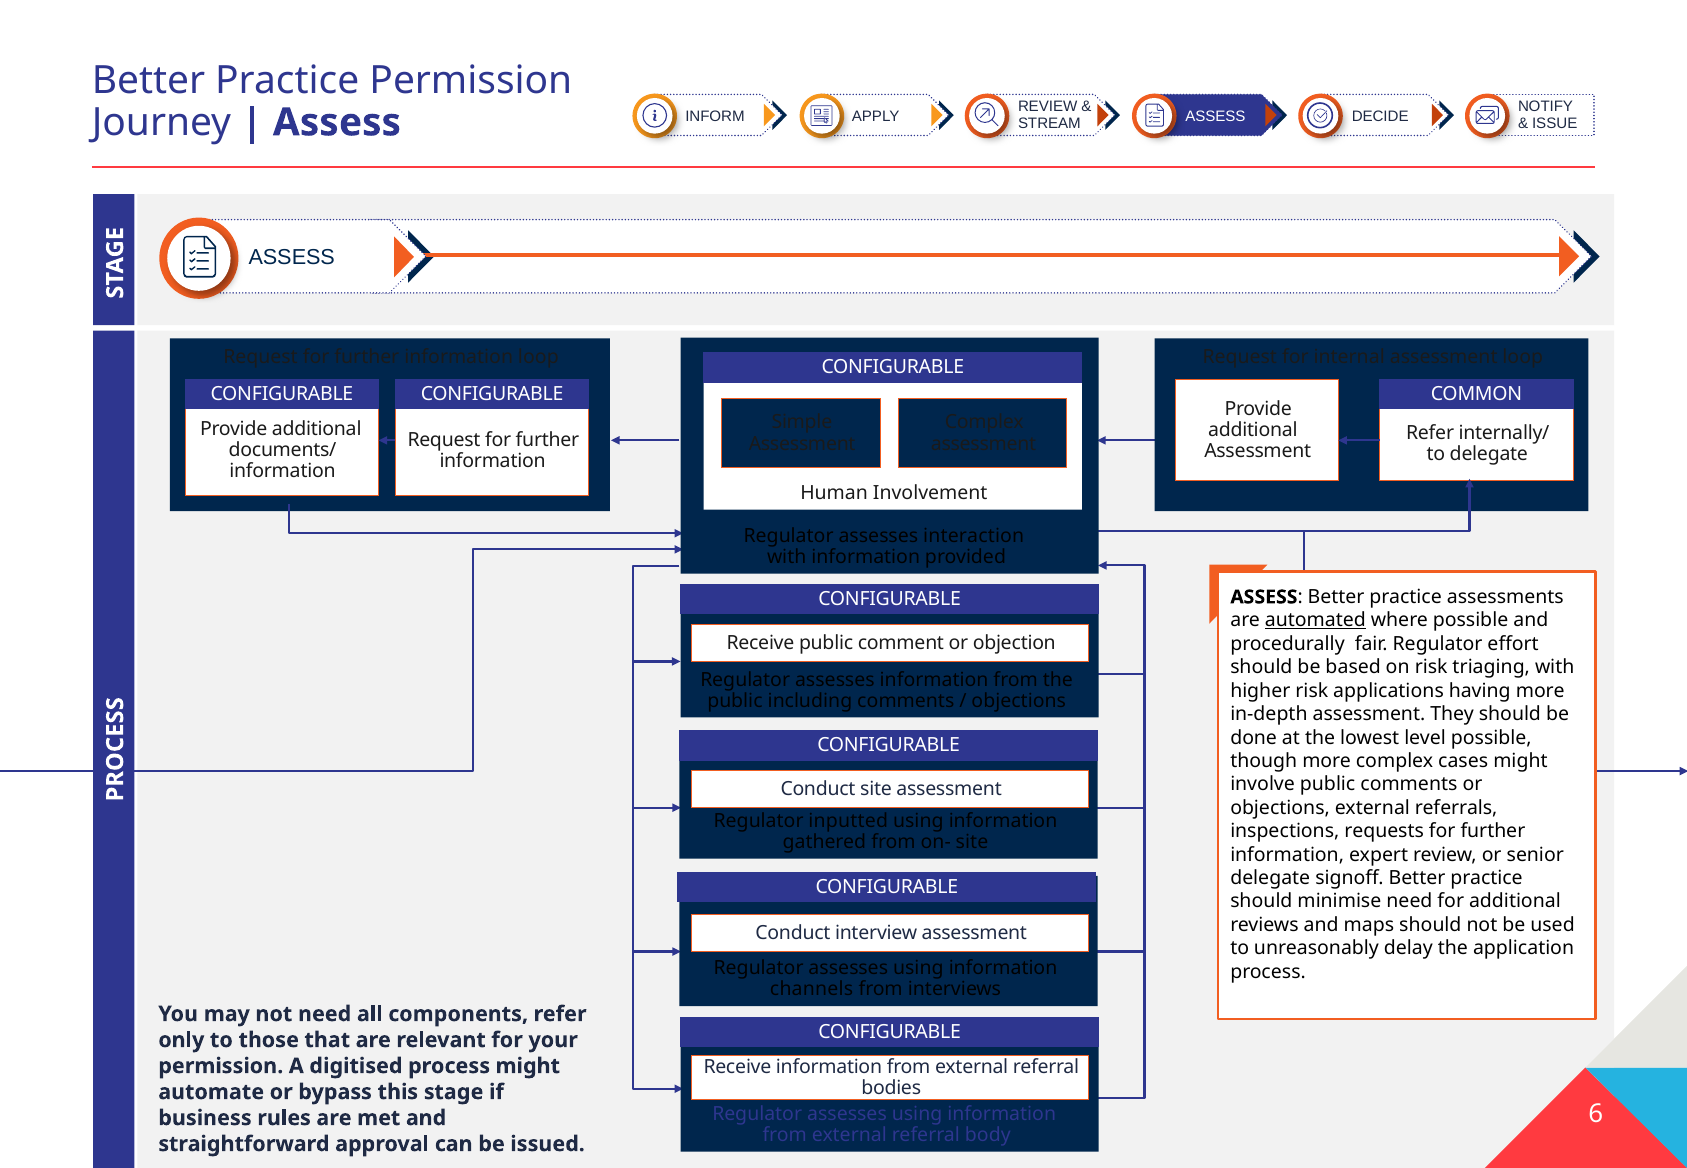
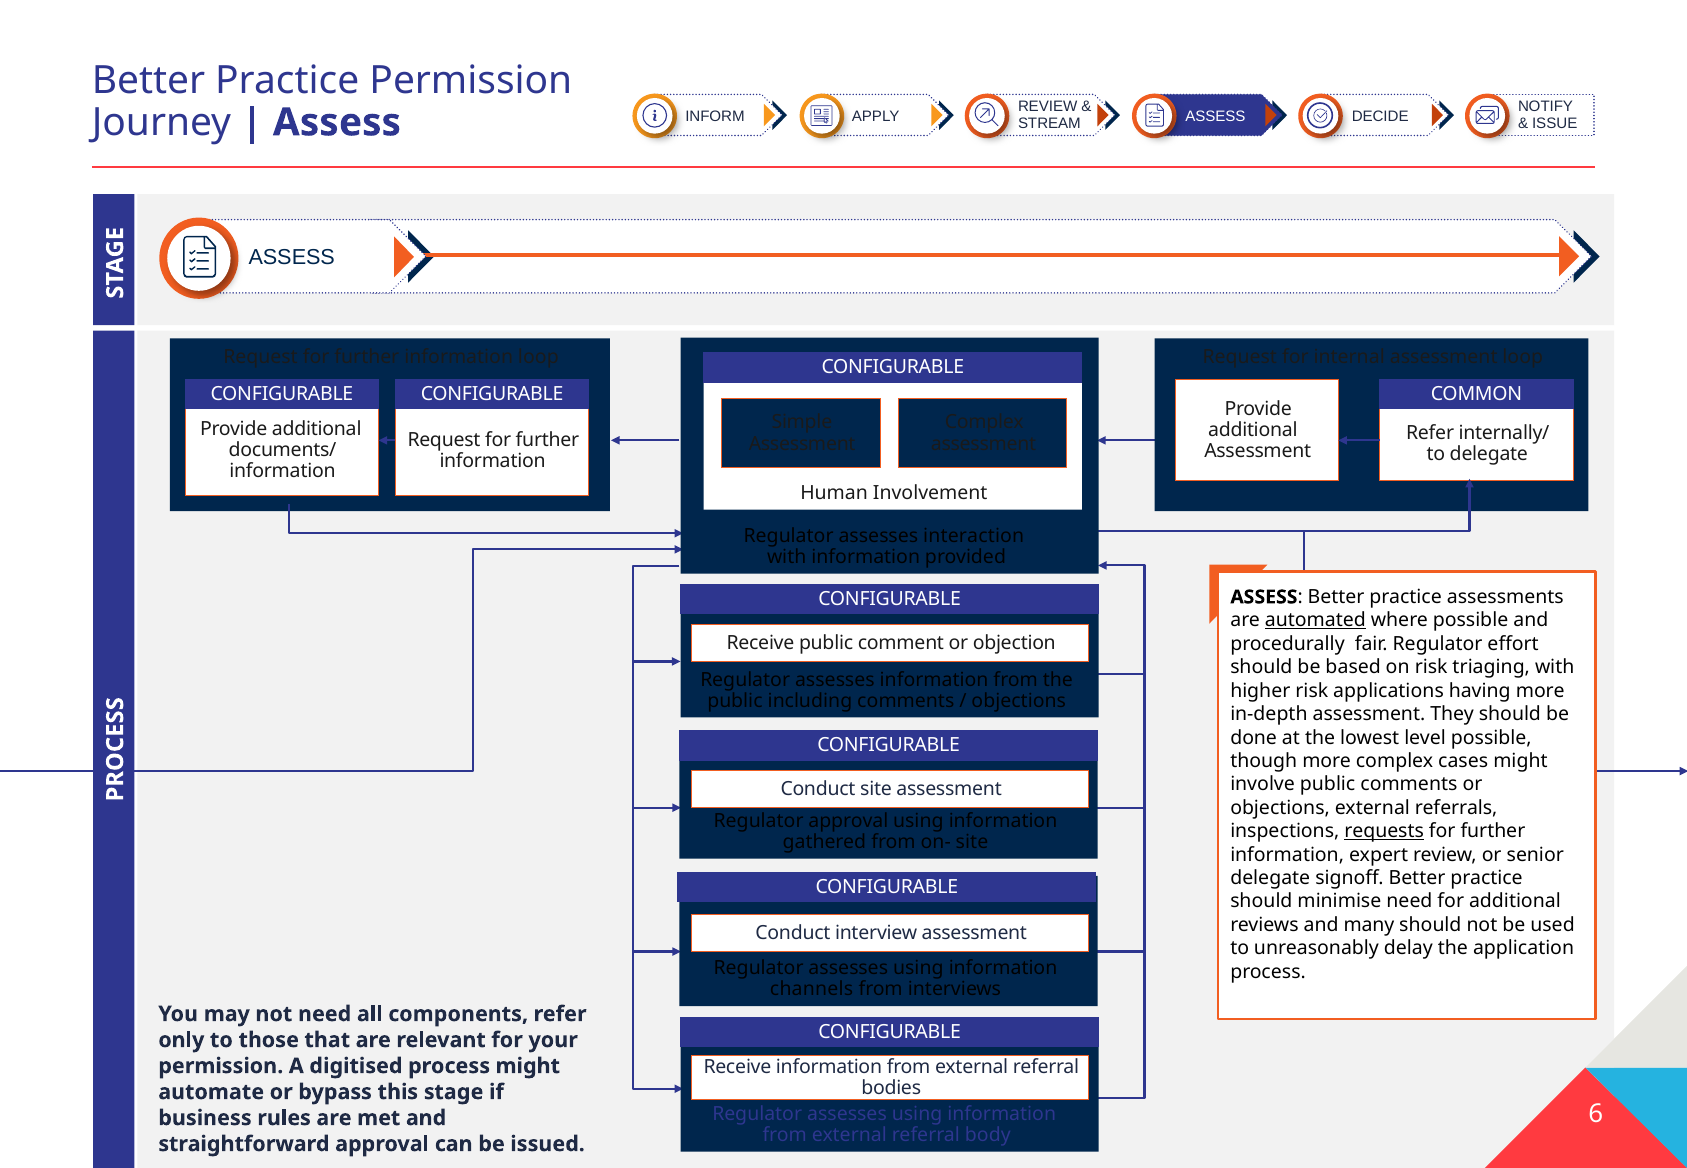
Regulator inputted: inputted -> approval
requests underline: none -> present
maps: maps -> many
